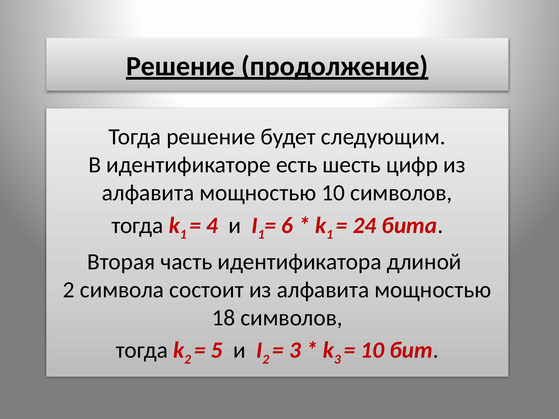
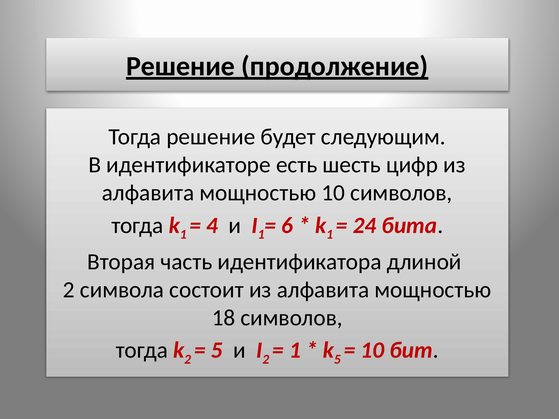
3 at (295, 350): 3 -> 1
3 at (337, 360): 3 -> 5
